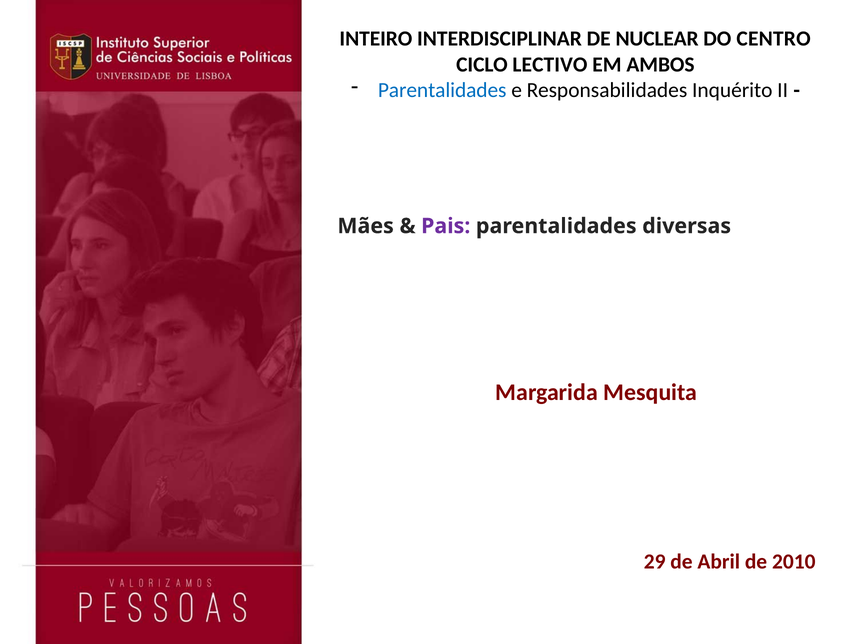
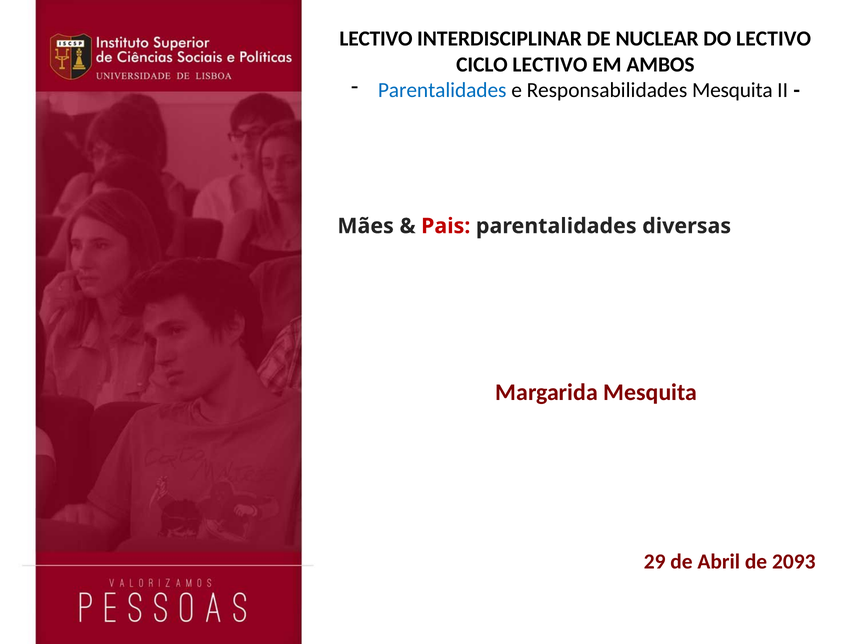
INTEIRO at (376, 39): INTEIRO -> LECTIVO
DO CENTRO: CENTRO -> LECTIVO
Responsabilidades Inquérito: Inquérito -> Mesquita
Pais colour: purple -> red
2010: 2010 -> 2093
